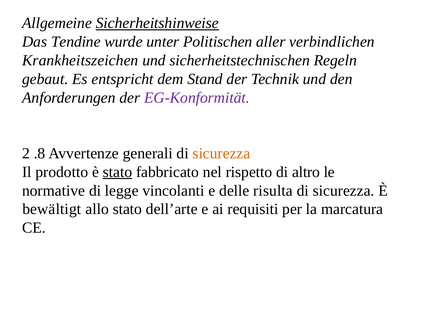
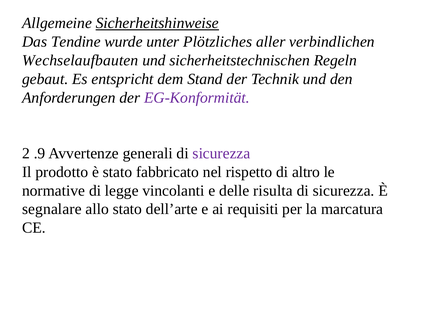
Politischen: Politischen -> Plötzliches
Krankheitszeichen: Krankheitszeichen -> Wechselaufbauten
.8: .8 -> .9
sicurezza at (222, 154) colour: orange -> purple
stato at (117, 172) underline: present -> none
bewältigt: bewältigt -> segnalare
